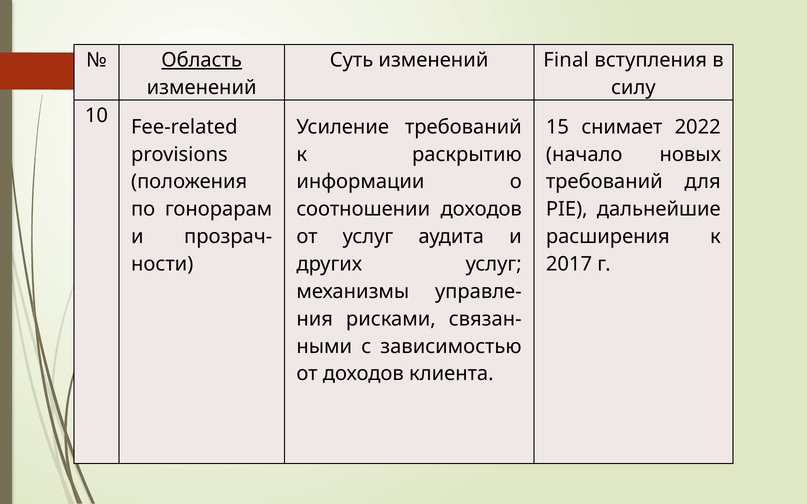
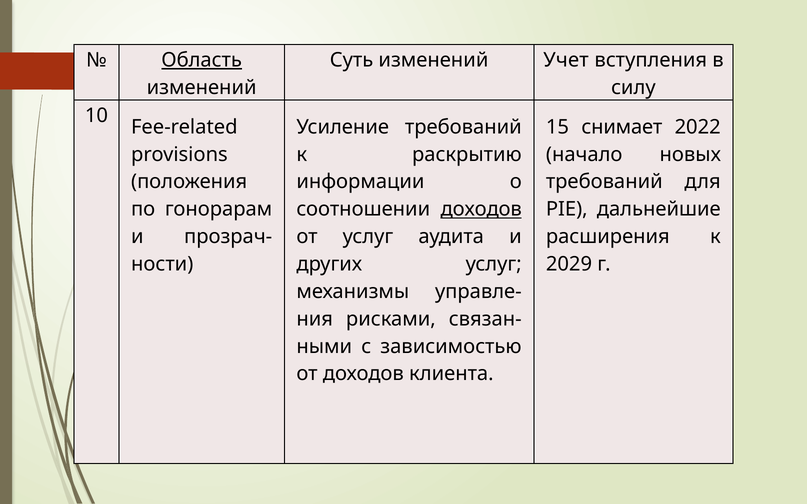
Final: Final -> Учет
доходов at (481, 209) underline: none -> present
2017: 2017 -> 2029
